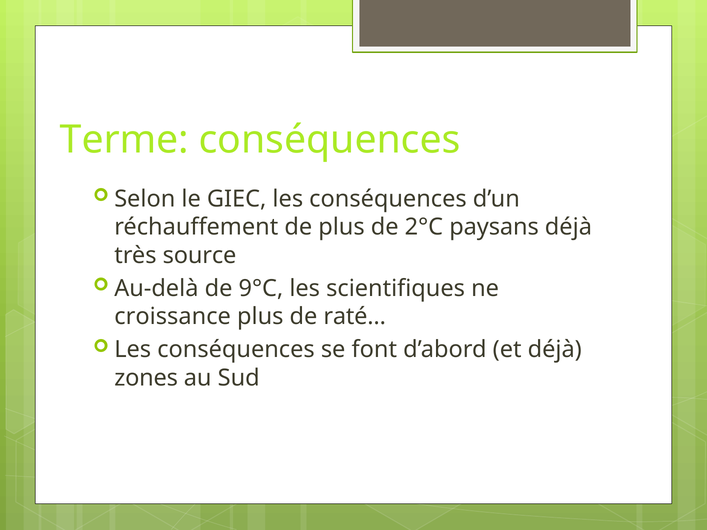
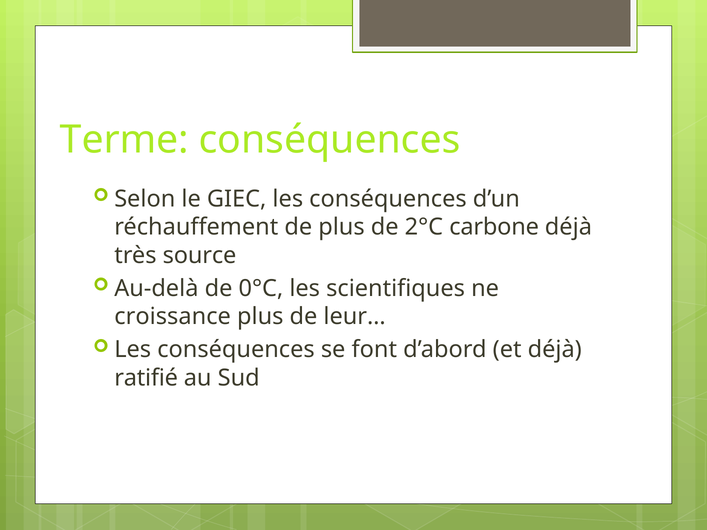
paysans: paysans -> carbone
9°C: 9°C -> 0°C
raté…: raté… -> leur…
zones: zones -> ratifié
